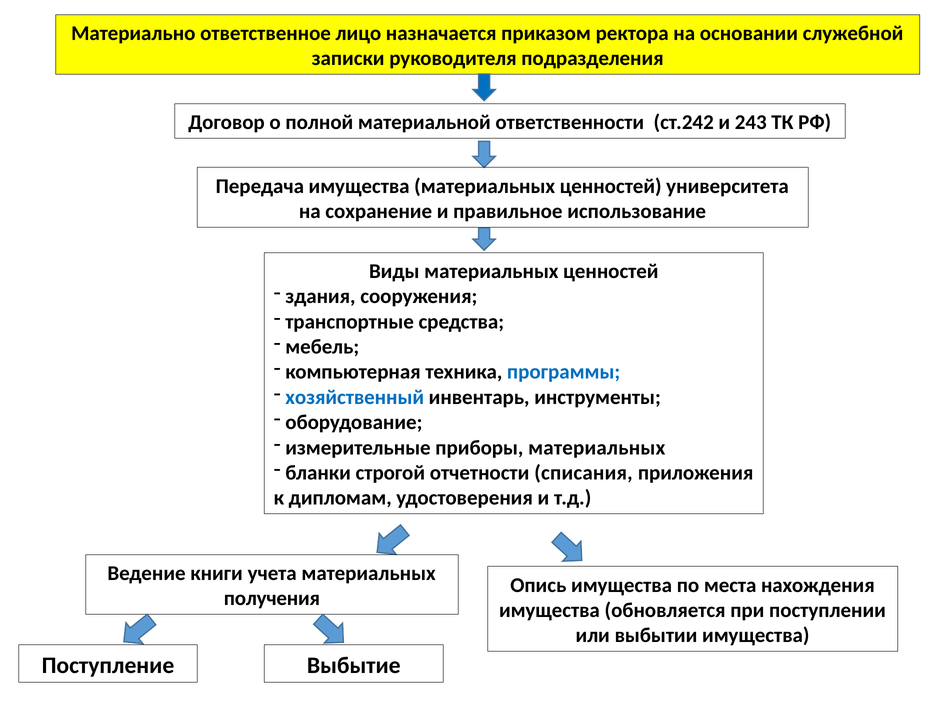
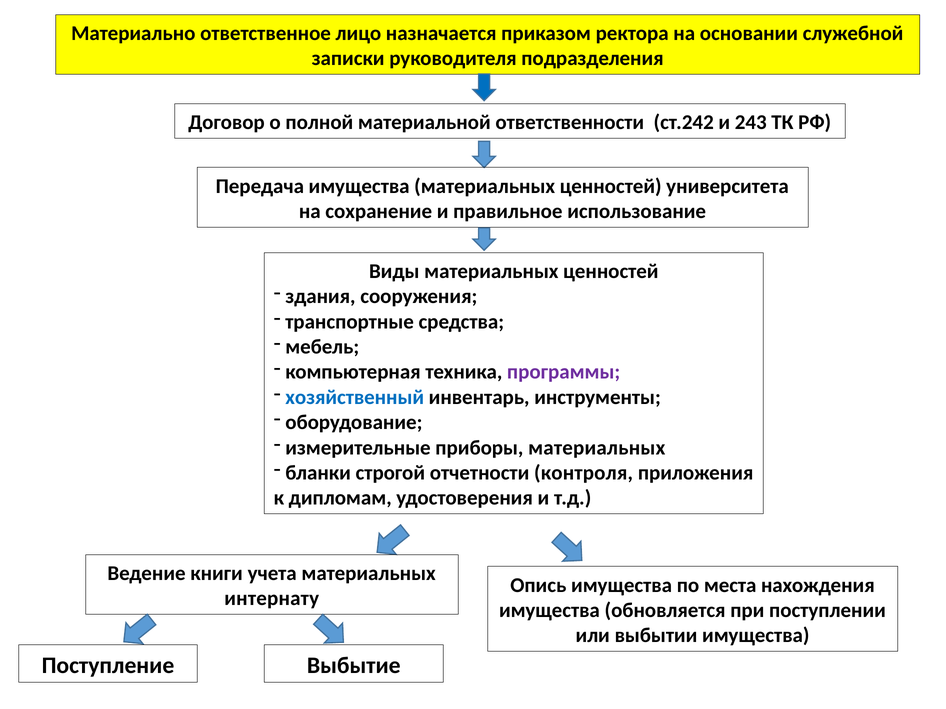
программы colour: blue -> purple
списания: списания -> контроля
получения: получения -> интернату
